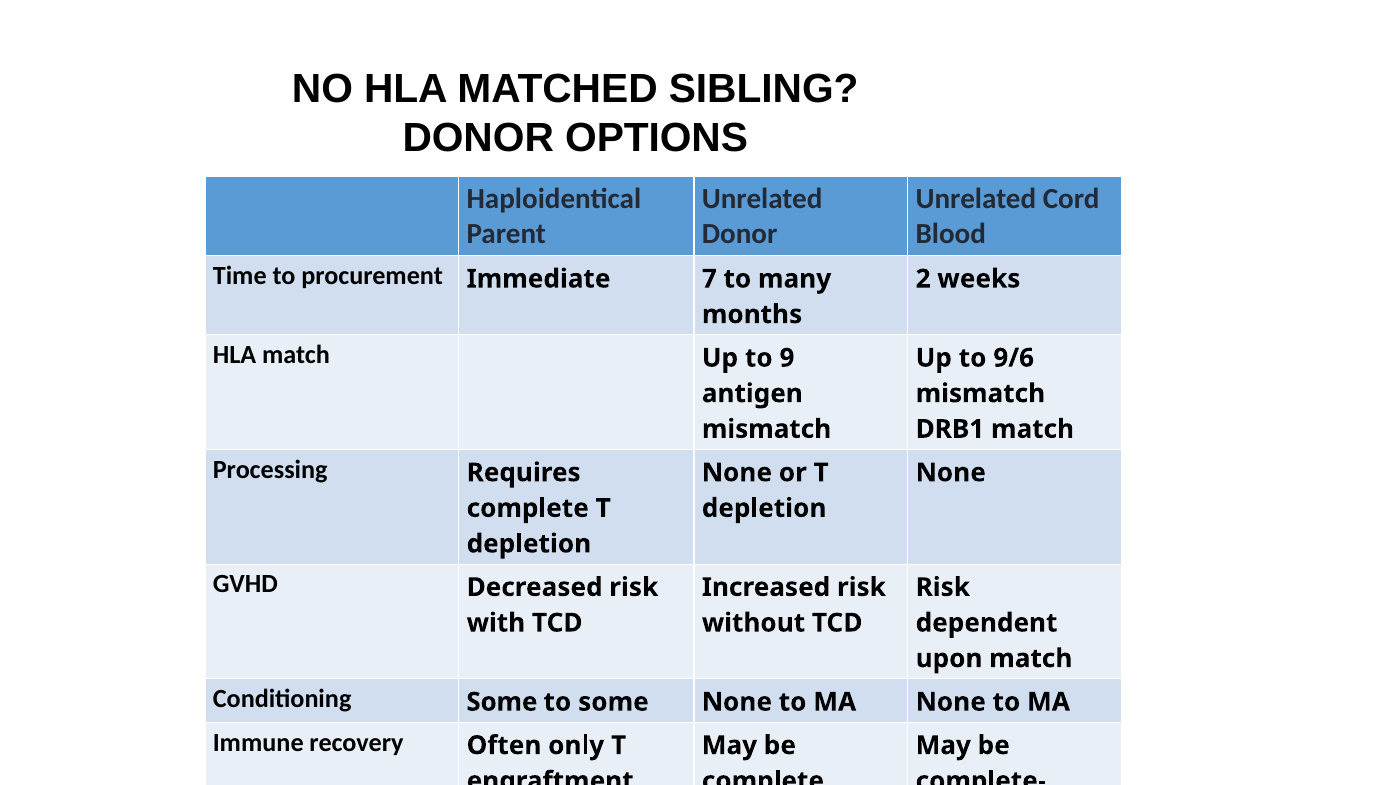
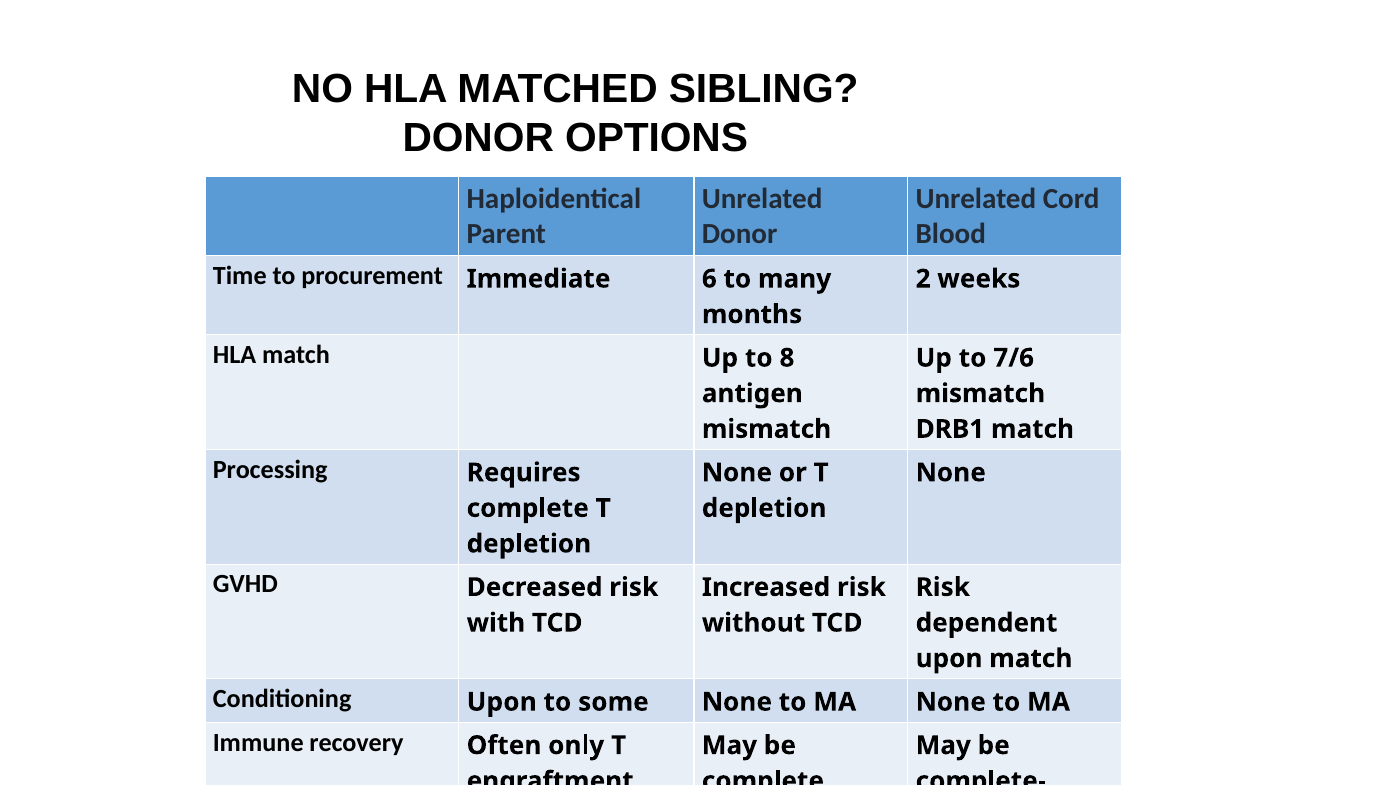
7: 7 -> 6
9: 9 -> 8
9/6: 9/6 -> 7/6
Conditioning Some: Some -> Upon
